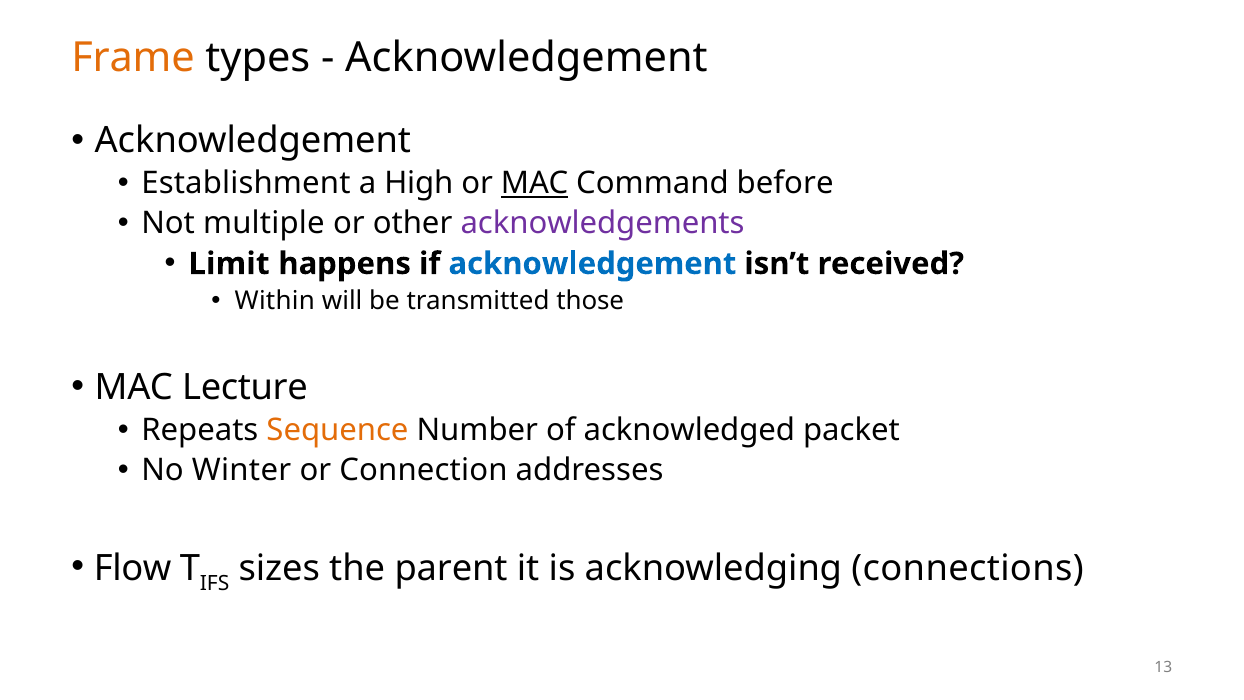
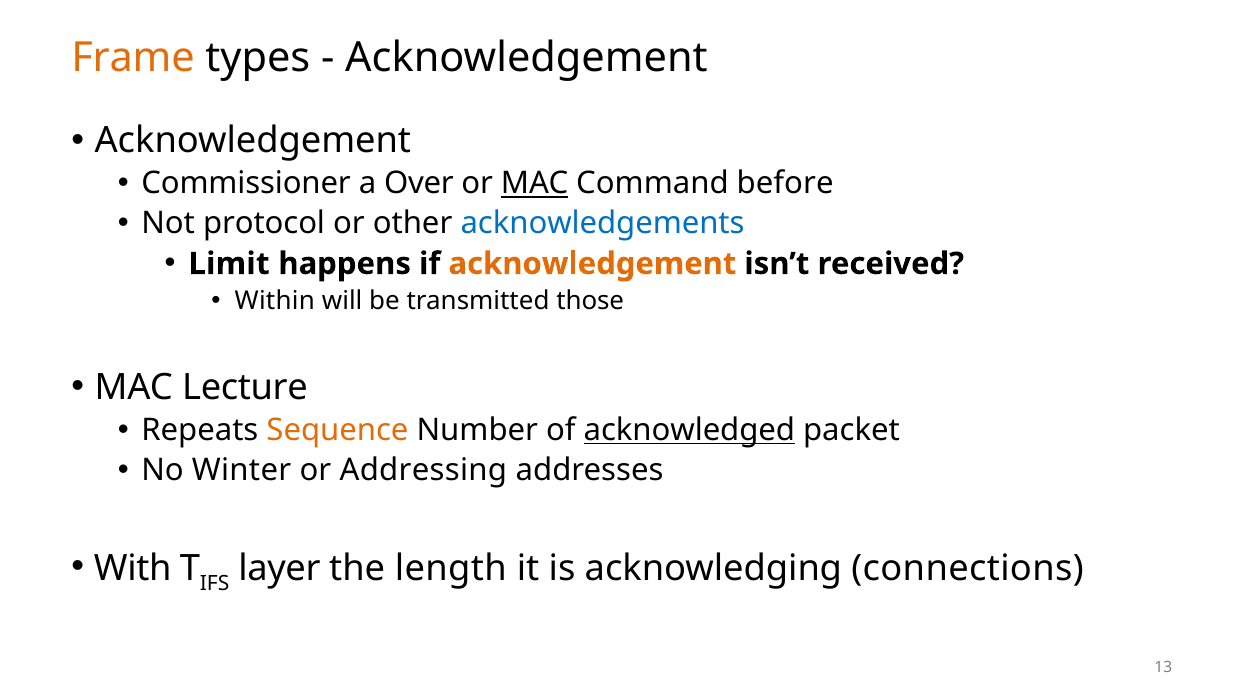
Establishment: Establishment -> Commissioner
High: High -> Over
multiple: multiple -> protocol
acknowledgements colour: purple -> blue
acknowledgement at (592, 264) colour: blue -> orange
acknowledged underline: none -> present
Connection: Connection -> Addressing
Flow: Flow -> With
sizes: sizes -> layer
parent: parent -> length
